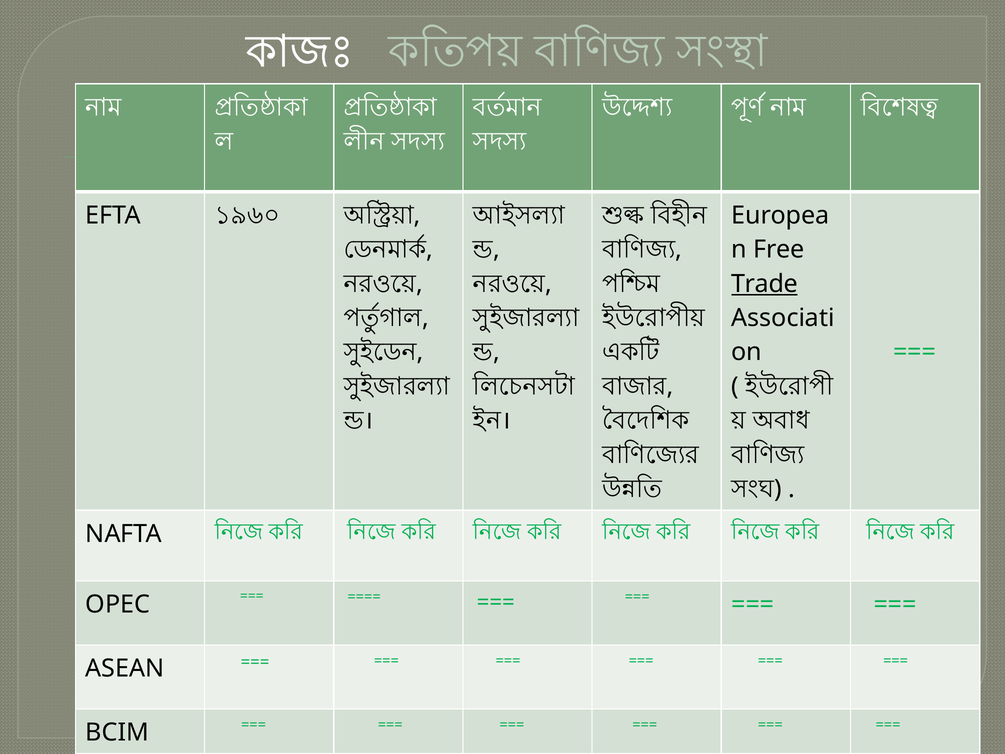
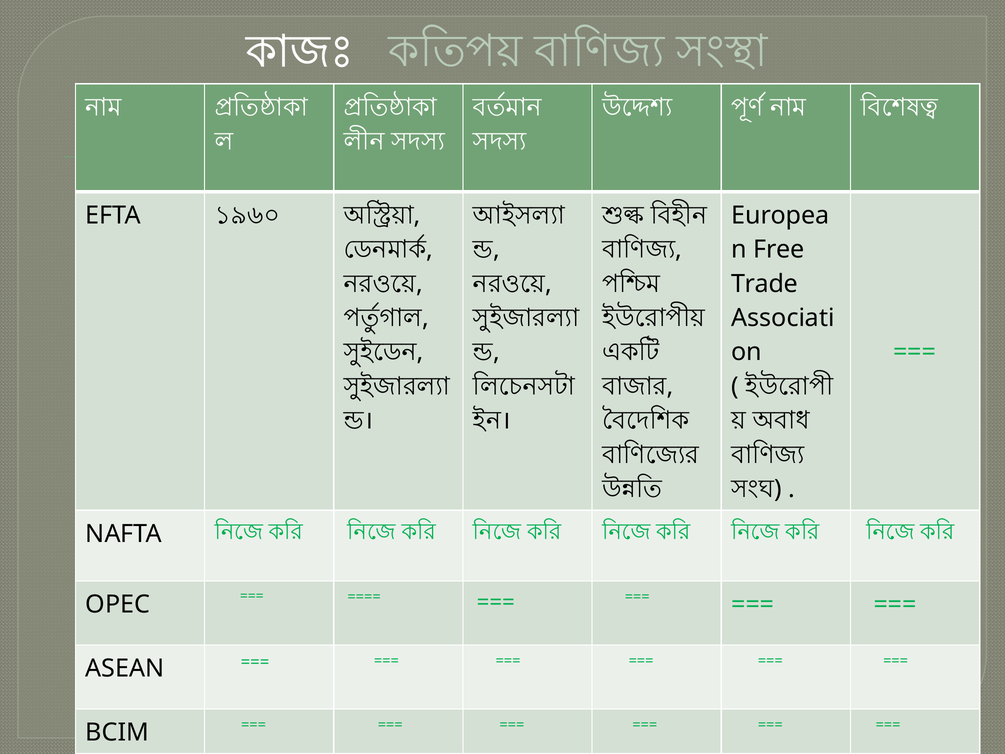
Trade underline: present -> none
